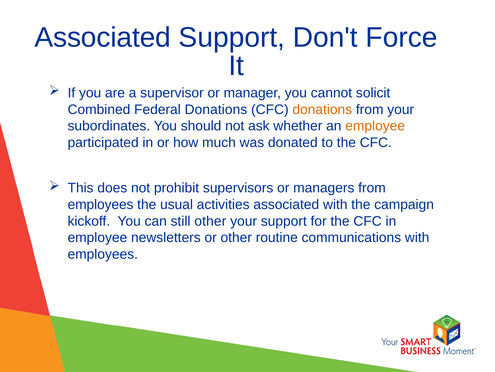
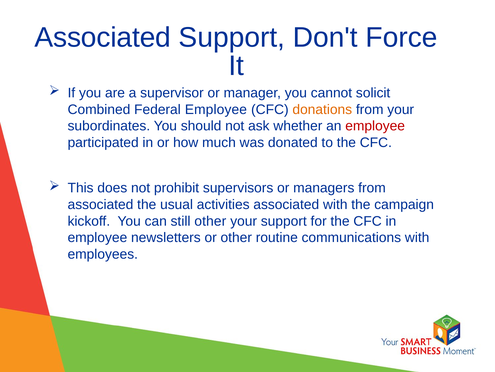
Federal Donations: Donations -> Employee
employee at (375, 126) colour: orange -> red
employees at (101, 204): employees -> associated
